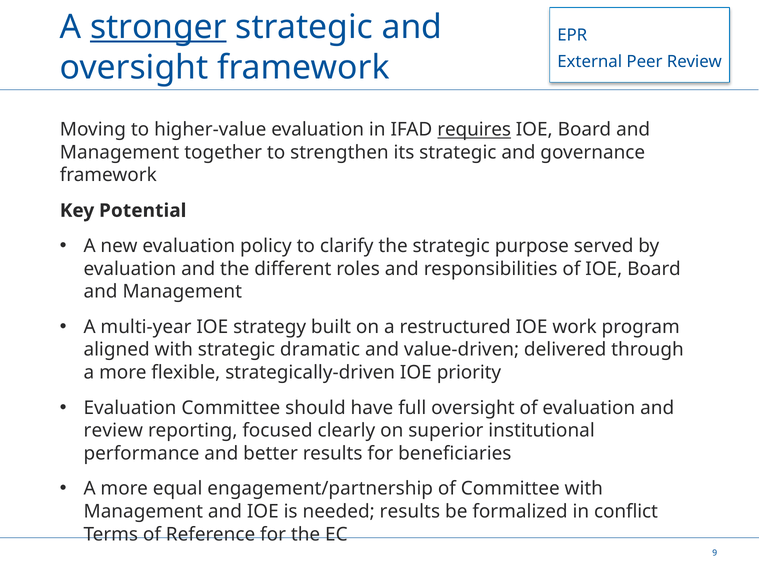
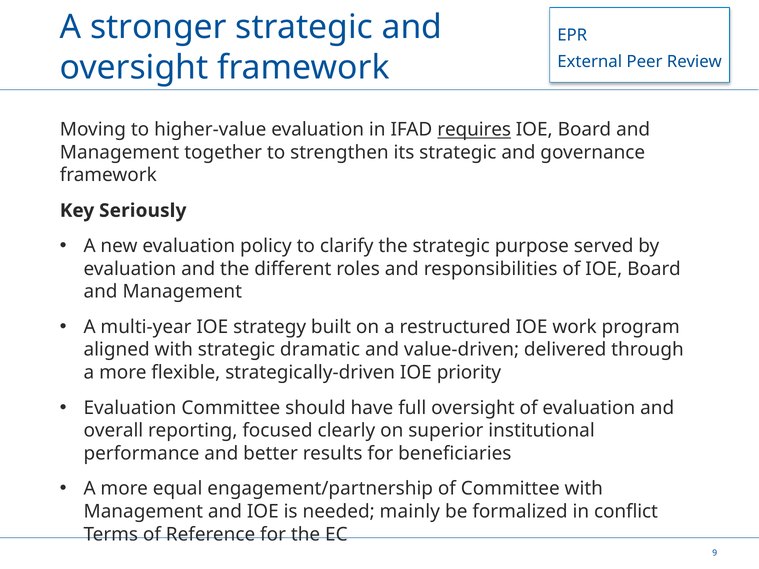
stronger underline: present -> none
Potential: Potential -> Seriously
review at (113, 431): review -> overall
needed results: results -> mainly
